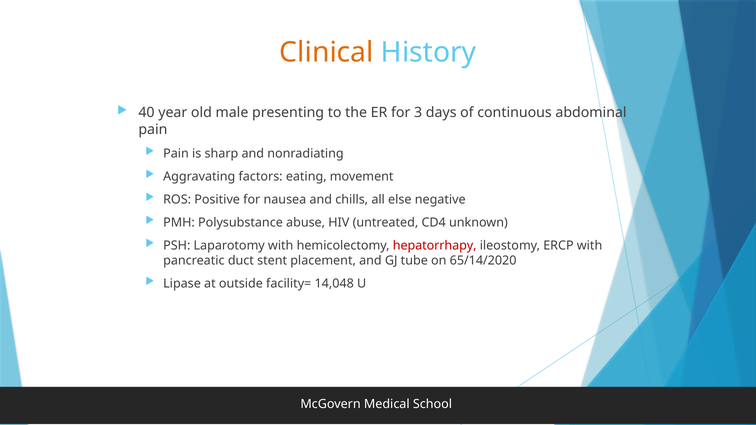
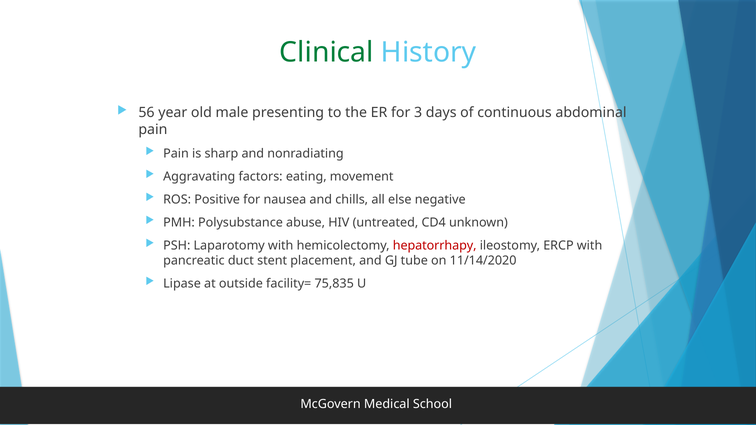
Clinical colour: orange -> green
40: 40 -> 56
65/14/2020: 65/14/2020 -> 11/14/2020
14,048: 14,048 -> 75,835
